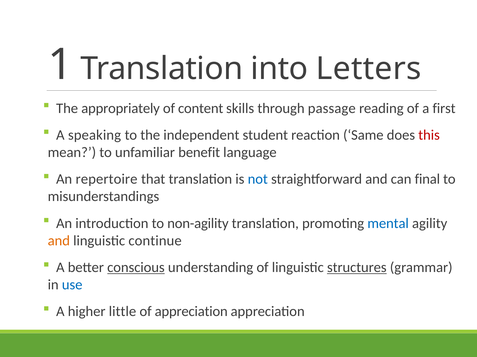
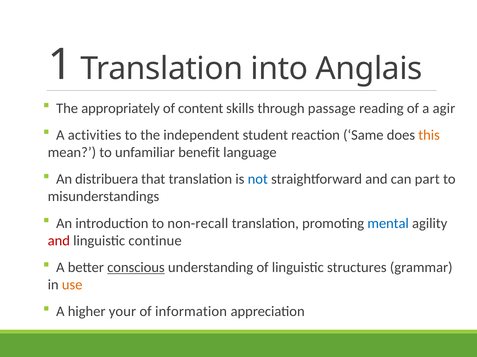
Letters: Letters -> Anglais
first: first -> agir
speaking: speaking -> activities
this colour: red -> orange
repertoire: repertoire -> distribuera
final: final -> part
non-agility: non-agility -> non-recall
and at (59, 241) colour: orange -> red
structures underline: present -> none
use colour: blue -> orange
little: little -> your
of appreciation: appreciation -> information
